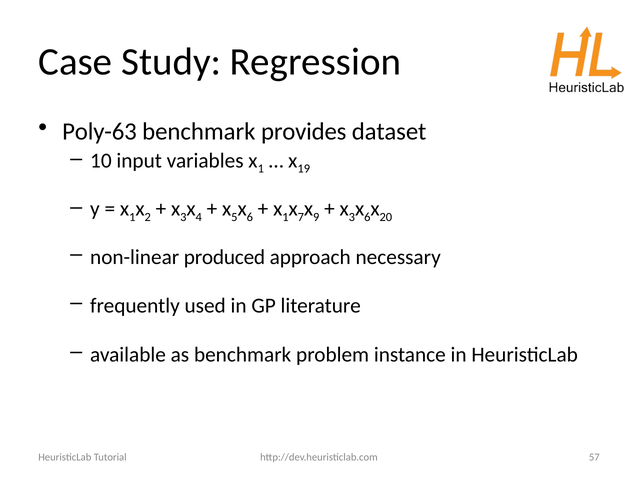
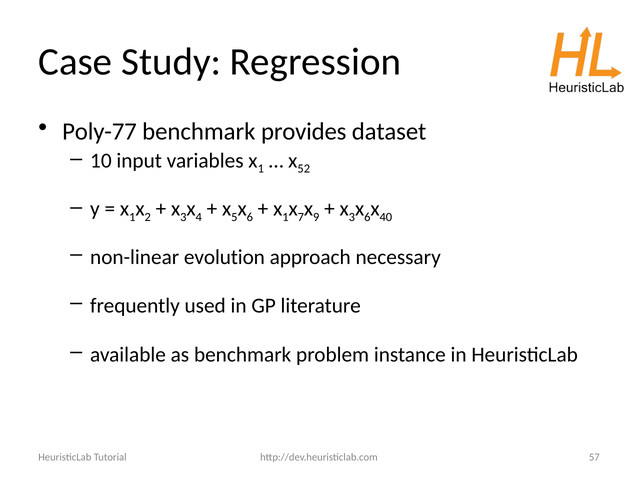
Poly-63: Poly-63 -> Poly-77
19: 19 -> 52
20: 20 -> 40
produced: produced -> evolution
